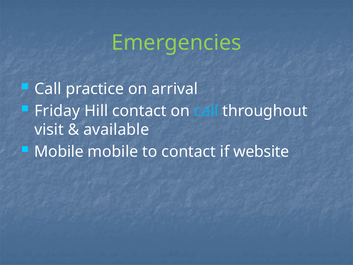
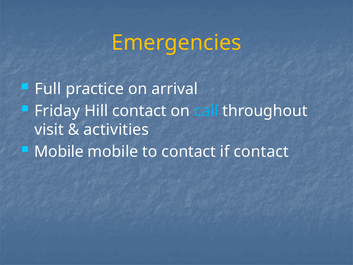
Emergencies colour: light green -> yellow
Call at (48, 89): Call -> Full
available: available -> activities
if website: website -> contact
